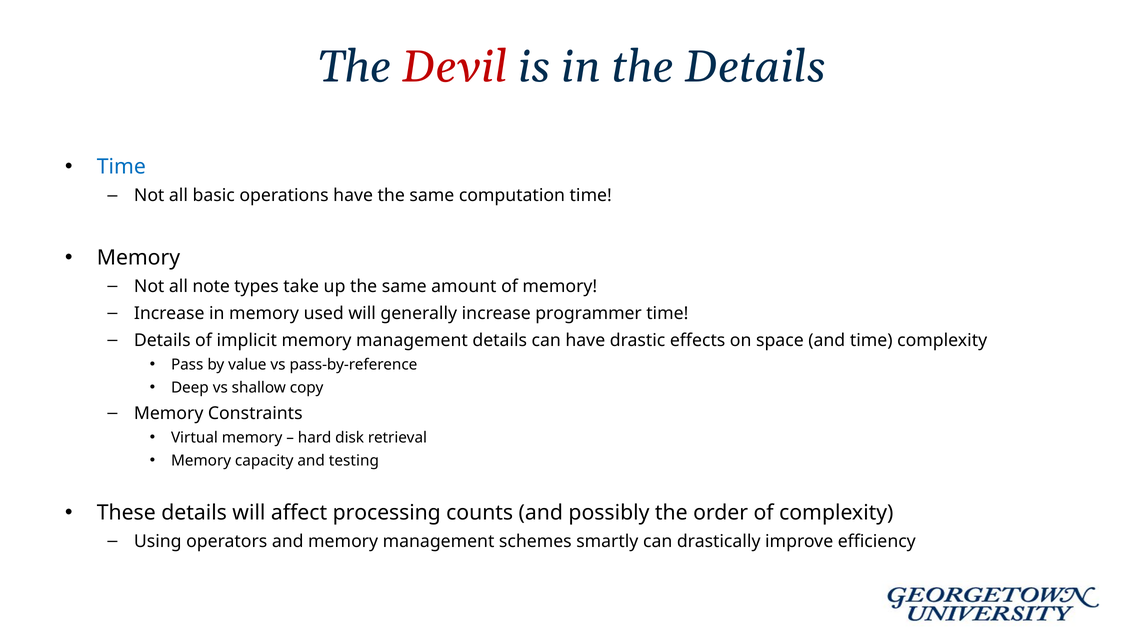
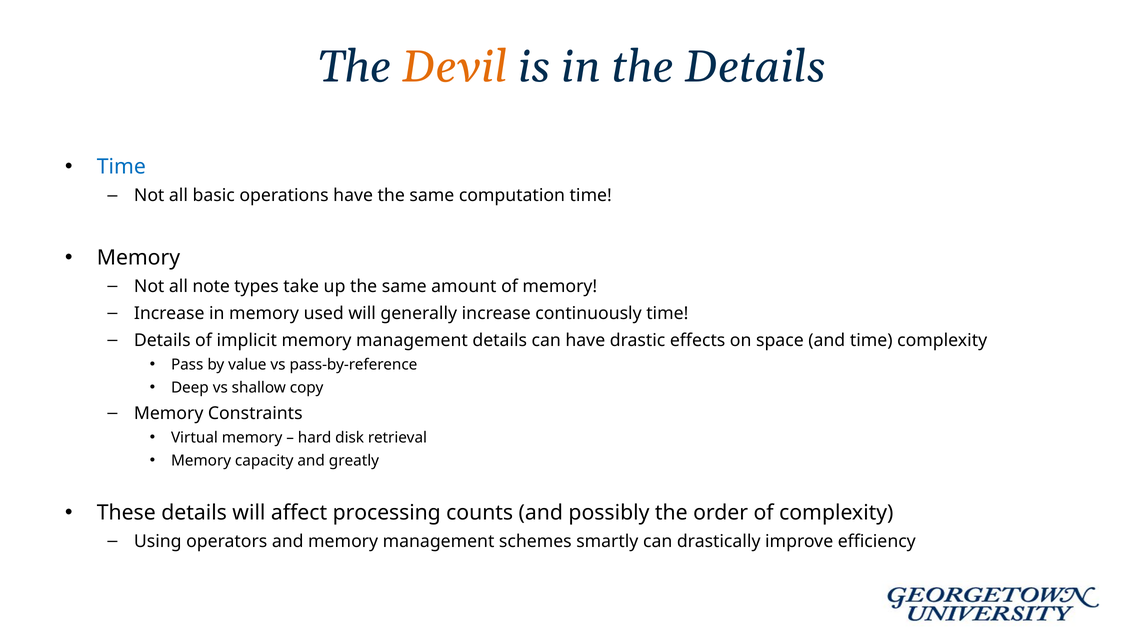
Devil colour: red -> orange
programmer: programmer -> continuously
testing: testing -> greatly
